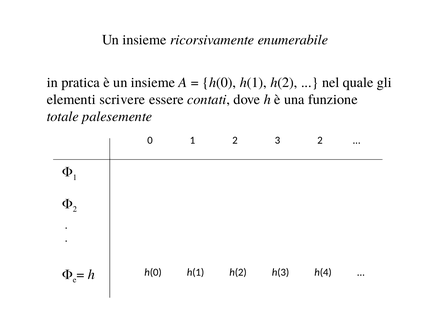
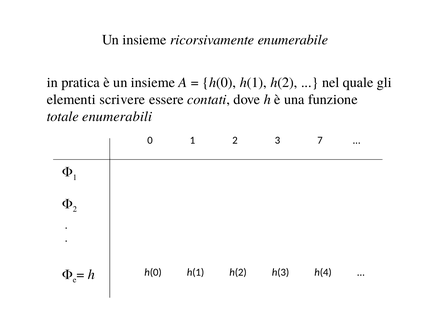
palesemente: palesemente -> enumerabili
3 2: 2 -> 7
